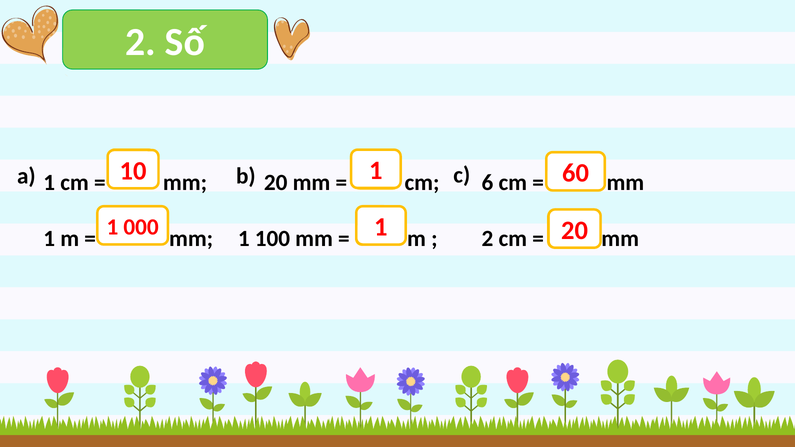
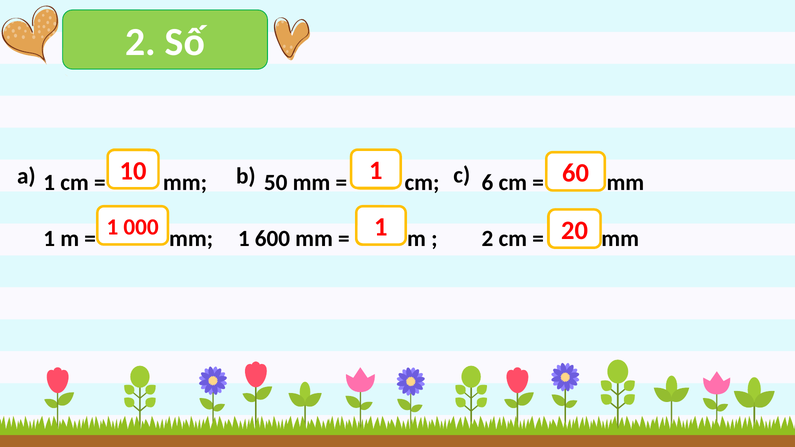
mm 20: 20 -> 50
100: 100 -> 600
